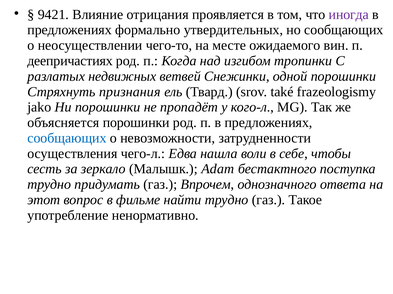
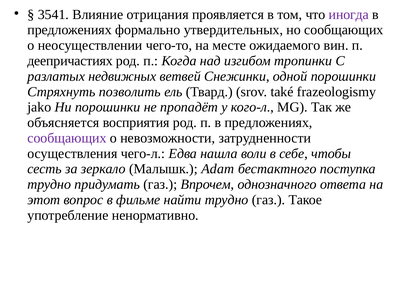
9421: 9421 -> 3541
признания: признания -> позволить
объясняется порошинки: порошинки -> восприятия
сообщающих at (67, 138) colour: blue -> purple
